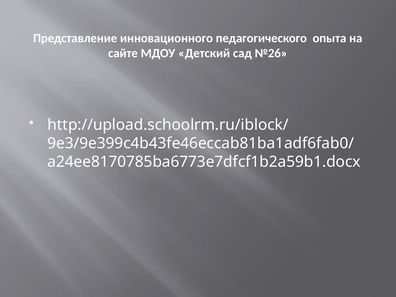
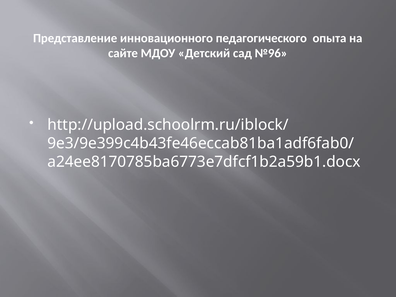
№26: №26 -> №96
